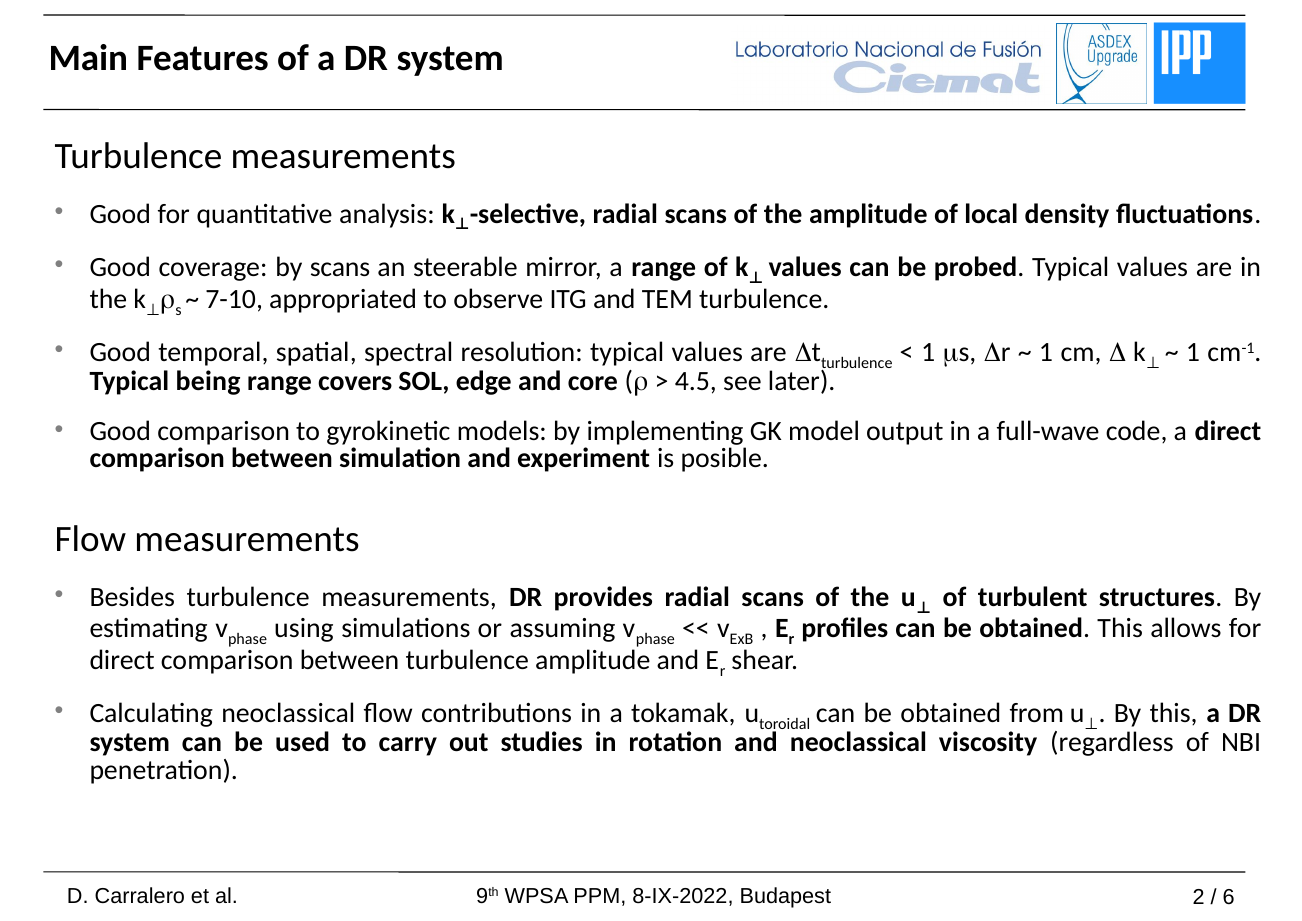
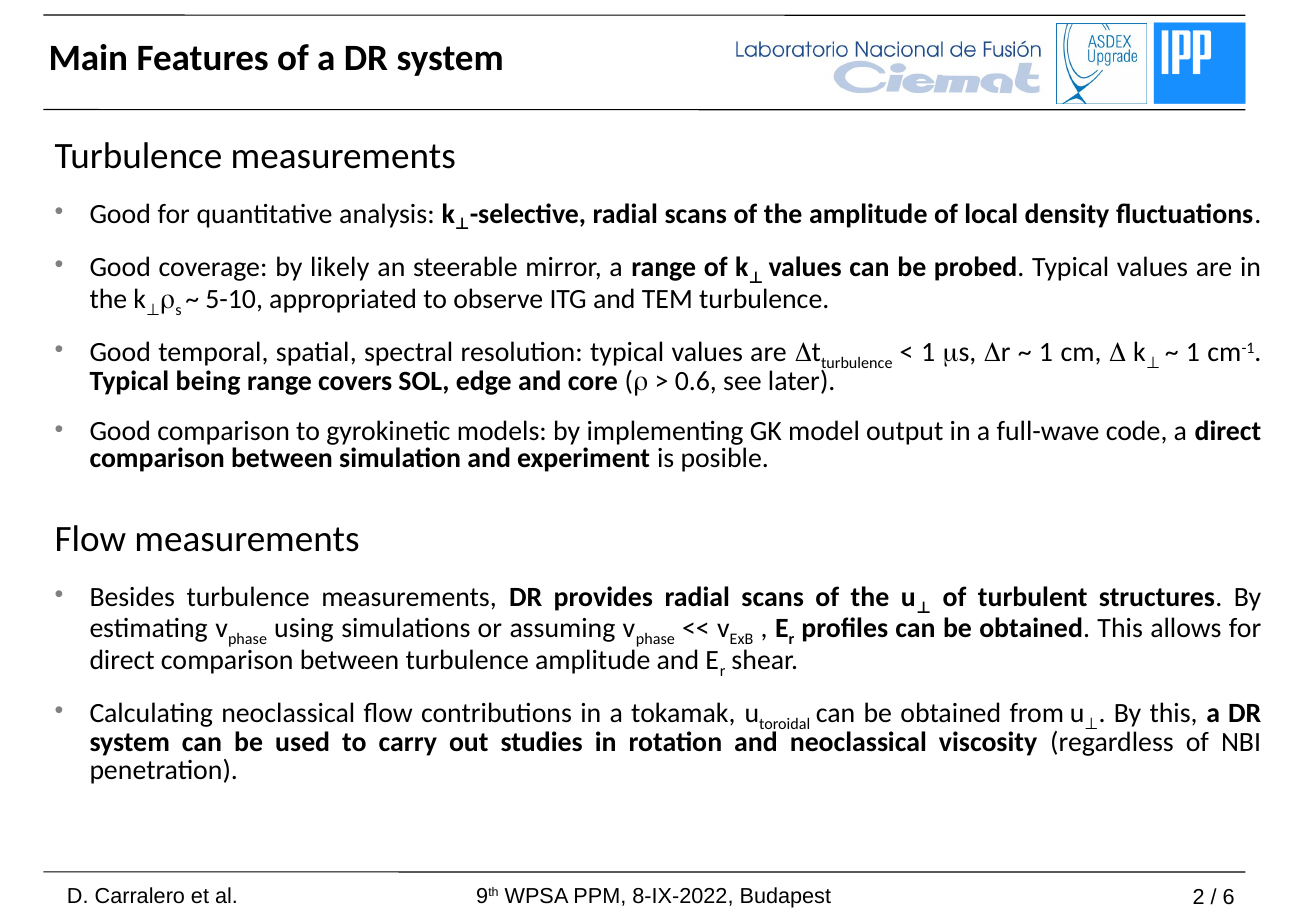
by scans: scans -> likely
7-10: 7-10 -> 5-10
4.5: 4.5 -> 0.6
